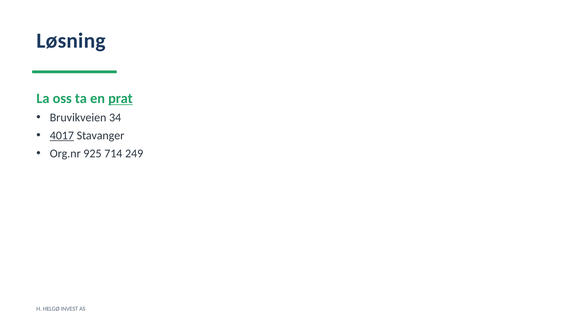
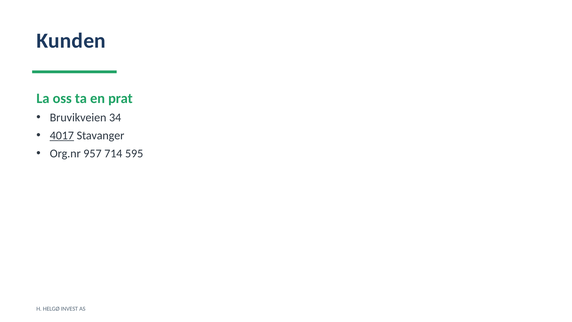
Løsning: Løsning -> Kunden
prat underline: present -> none
925: 925 -> 957
249: 249 -> 595
